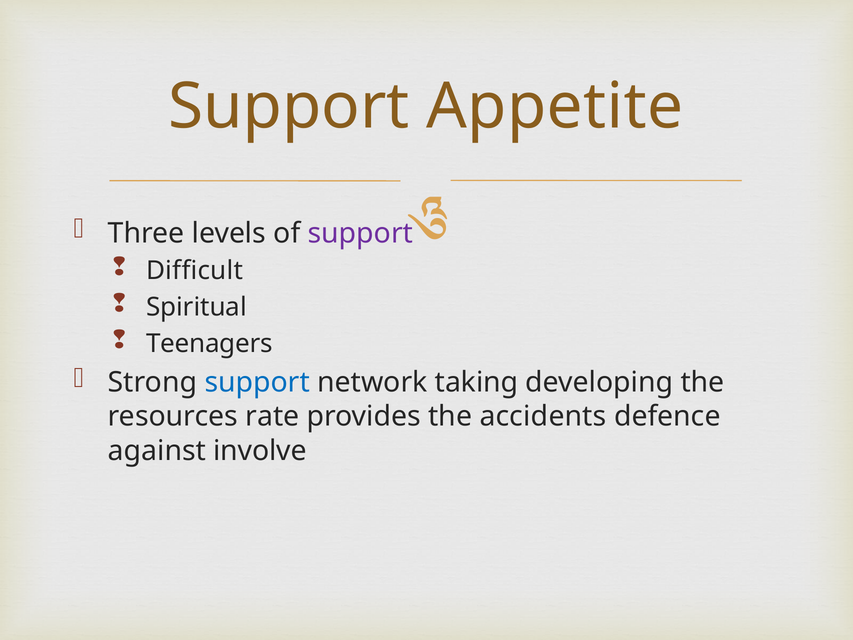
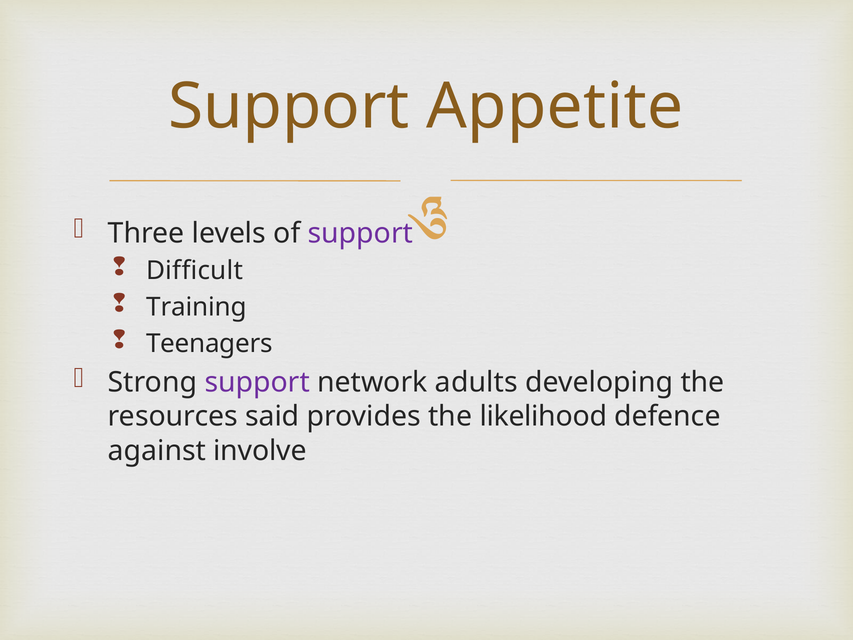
Spiritual: Spiritual -> Training
support at (257, 382) colour: blue -> purple
taking: taking -> adults
rate: rate -> said
accidents: accidents -> likelihood
